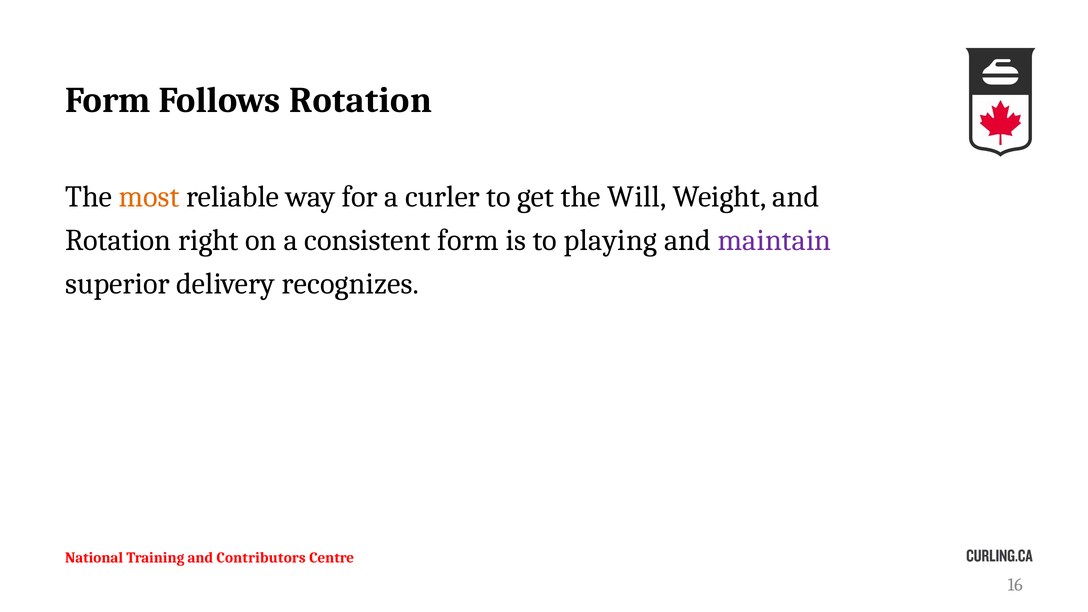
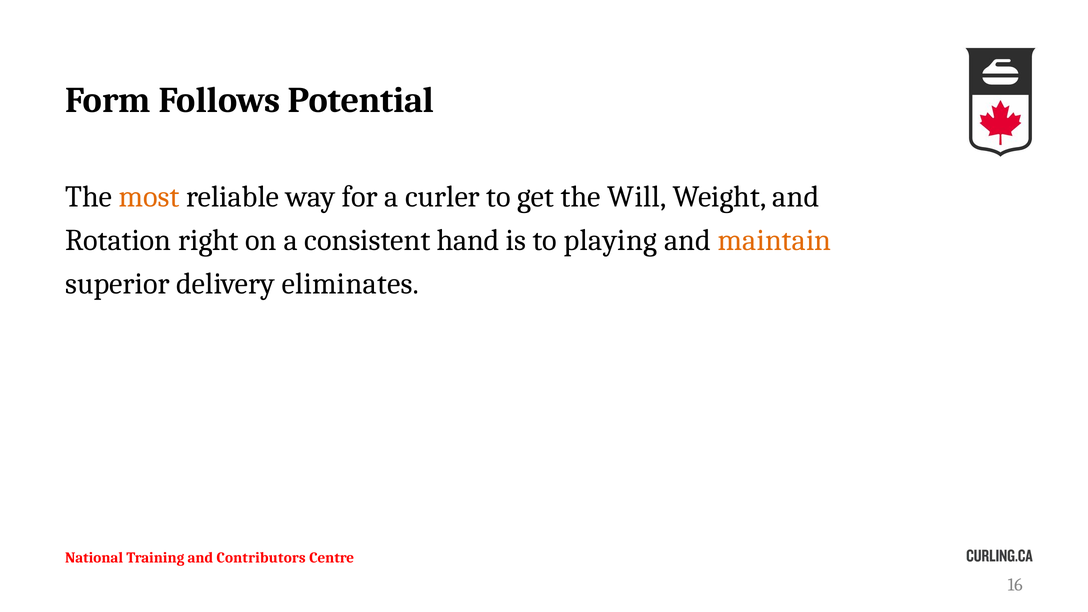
Follows Rotation: Rotation -> Potential
consistent form: form -> hand
maintain colour: purple -> orange
recognizes: recognizes -> eliminates
